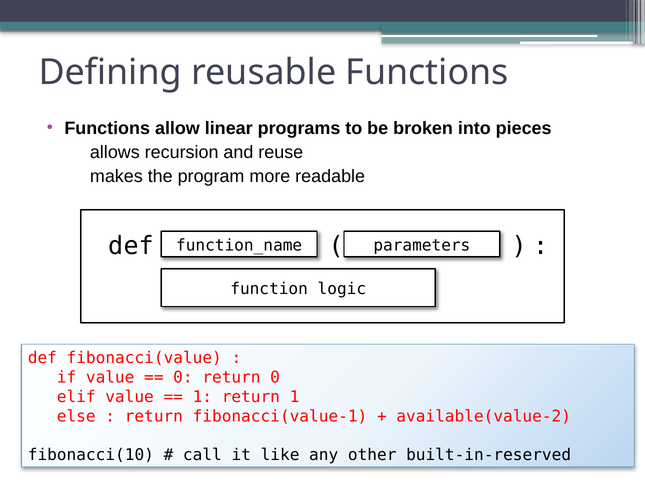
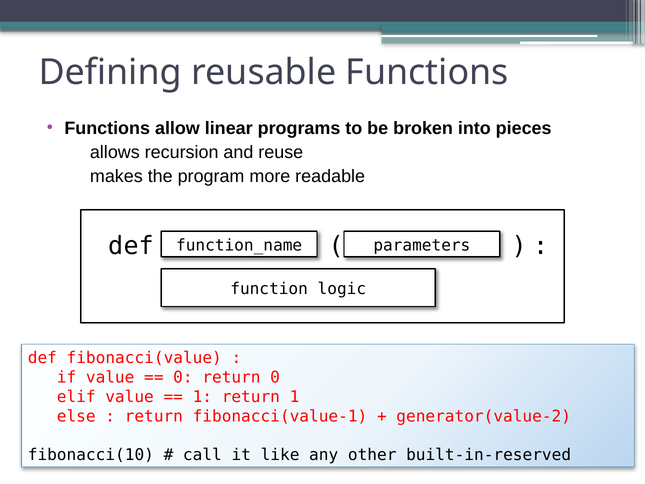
available(value-2: available(value-2 -> generator(value-2
